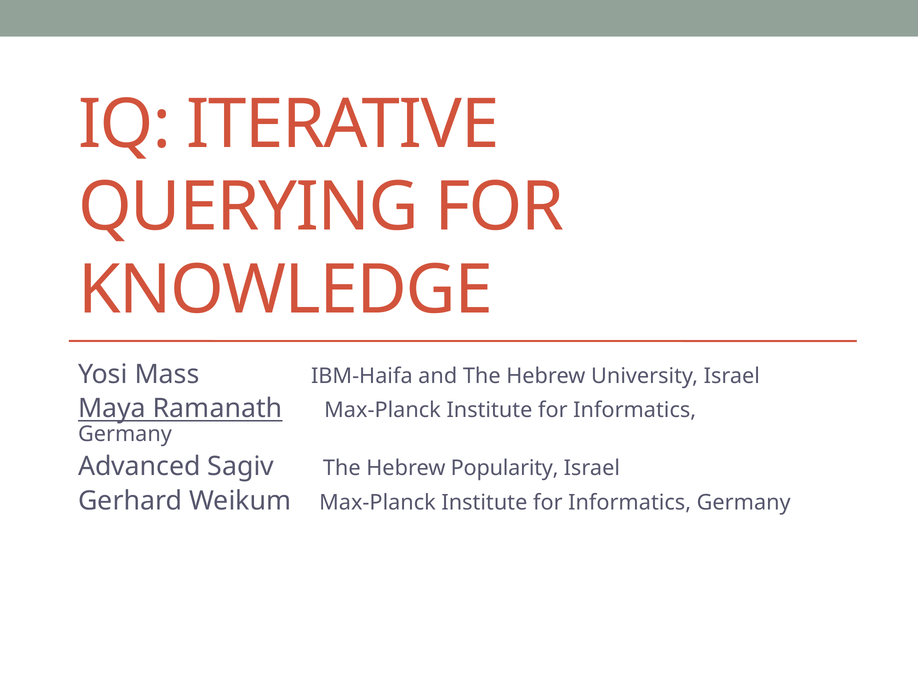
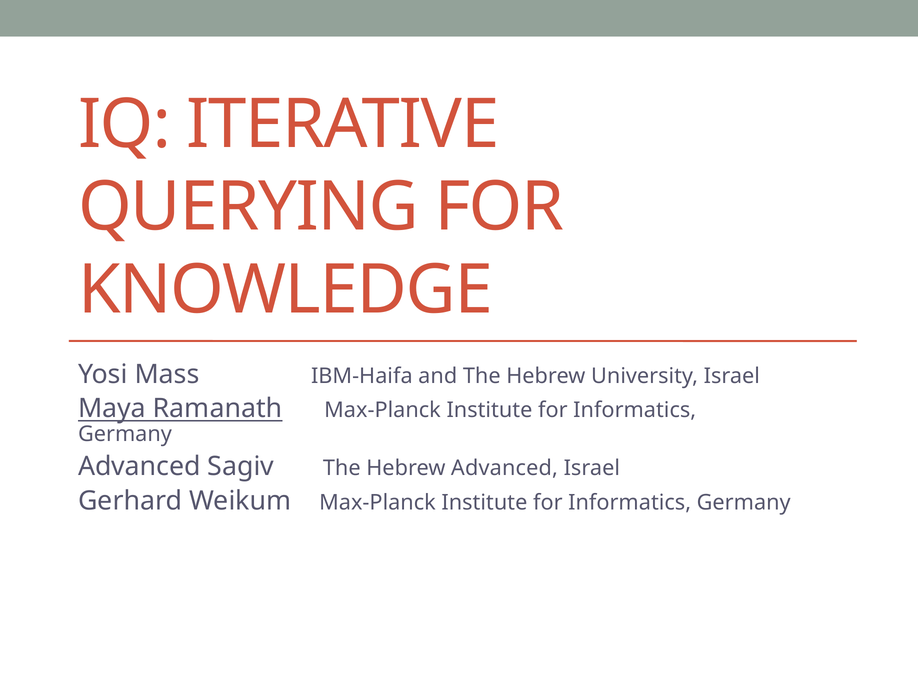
Hebrew Popularity: Popularity -> Advanced
